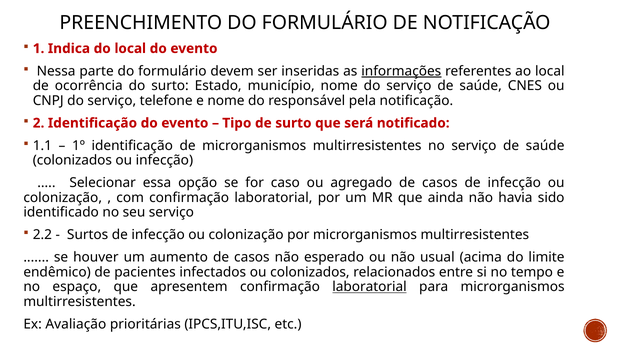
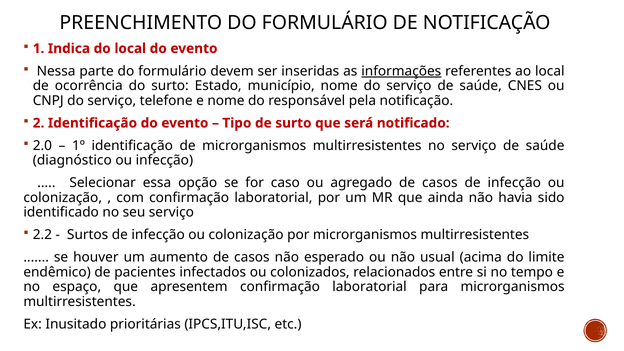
1.1: 1.1 -> 2.0
colonizados at (72, 160): colonizados -> diagnóstico
laboratorial at (370, 287) underline: present -> none
Avaliação: Avaliação -> Inusitado
